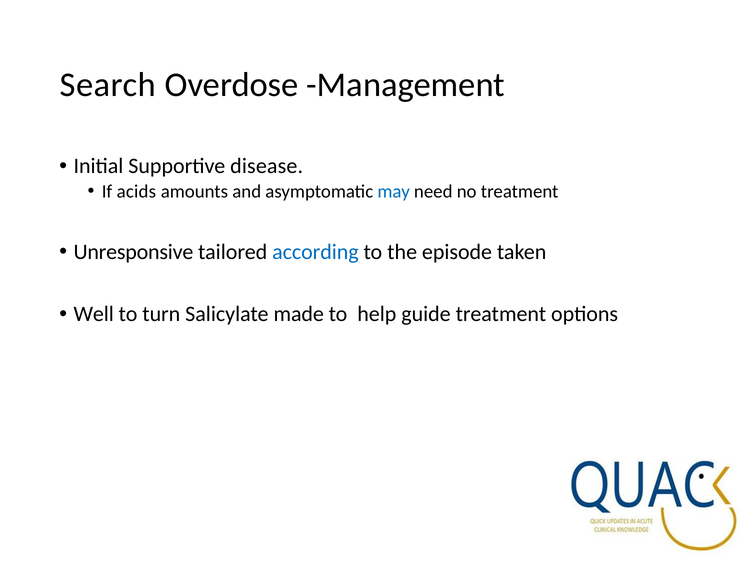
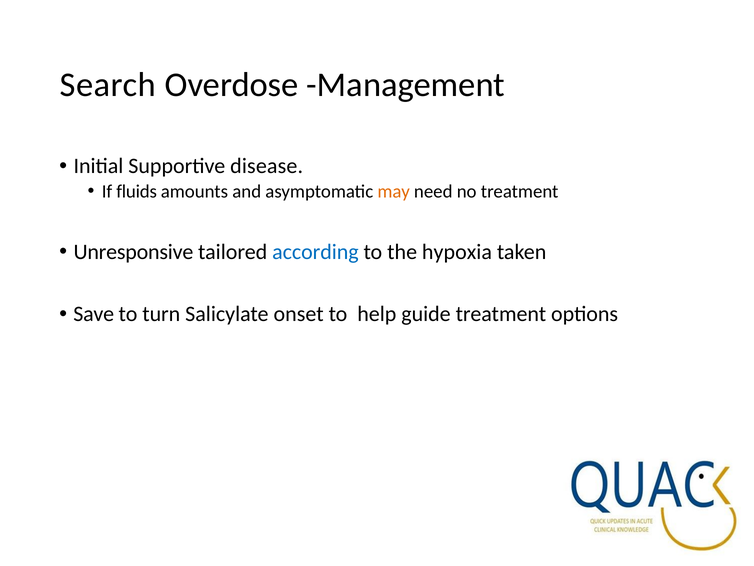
acids: acids -> fluids
may colour: blue -> orange
episode: episode -> hypoxia
Well: Well -> Save
made: made -> onset
